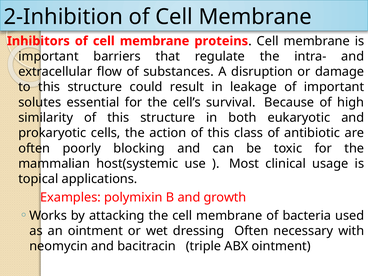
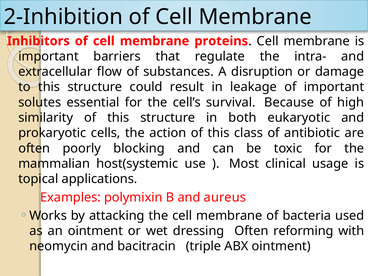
growth: growth -> aureus
necessary: necessary -> reforming
